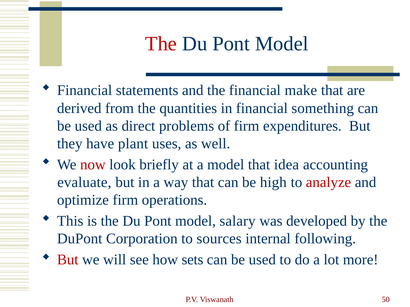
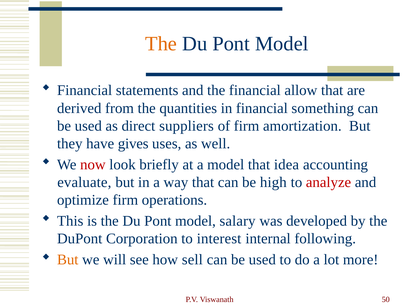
The at (161, 44) colour: red -> orange
make: make -> allow
problems: problems -> suppliers
expenditures: expenditures -> amortization
plant: plant -> gives
sources: sources -> interest
But at (68, 260) colour: red -> orange
sets: sets -> sell
